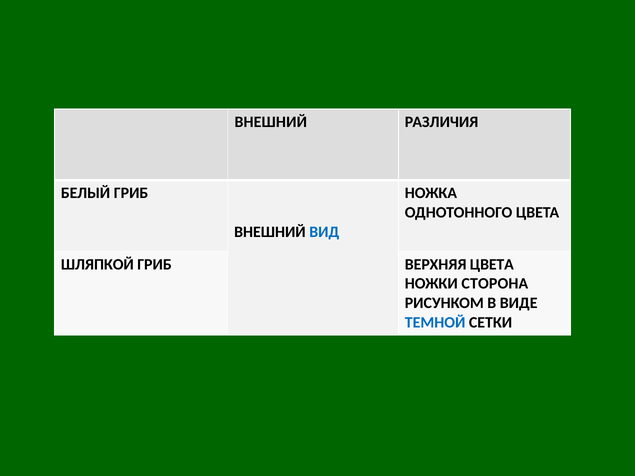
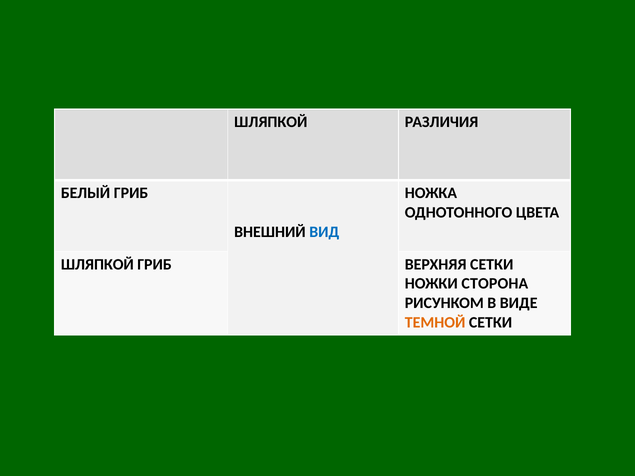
ВНЕШНИЙ at (271, 122): ВНЕШНИЙ -> ШЛЯПКОЙ
ВЕРХНЯЯ ЦВЕТА: ЦВЕТА -> СЕТКИ
ТЕМНОЙ colour: blue -> orange
